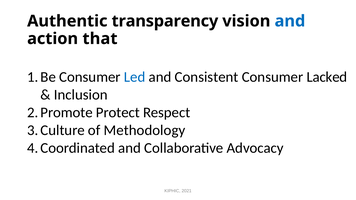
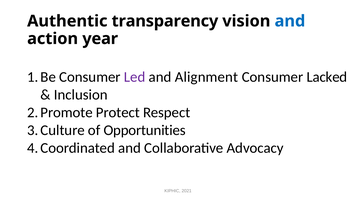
that: that -> year
Led colour: blue -> purple
Consistent: Consistent -> Alignment
Methodology: Methodology -> Opportunities
